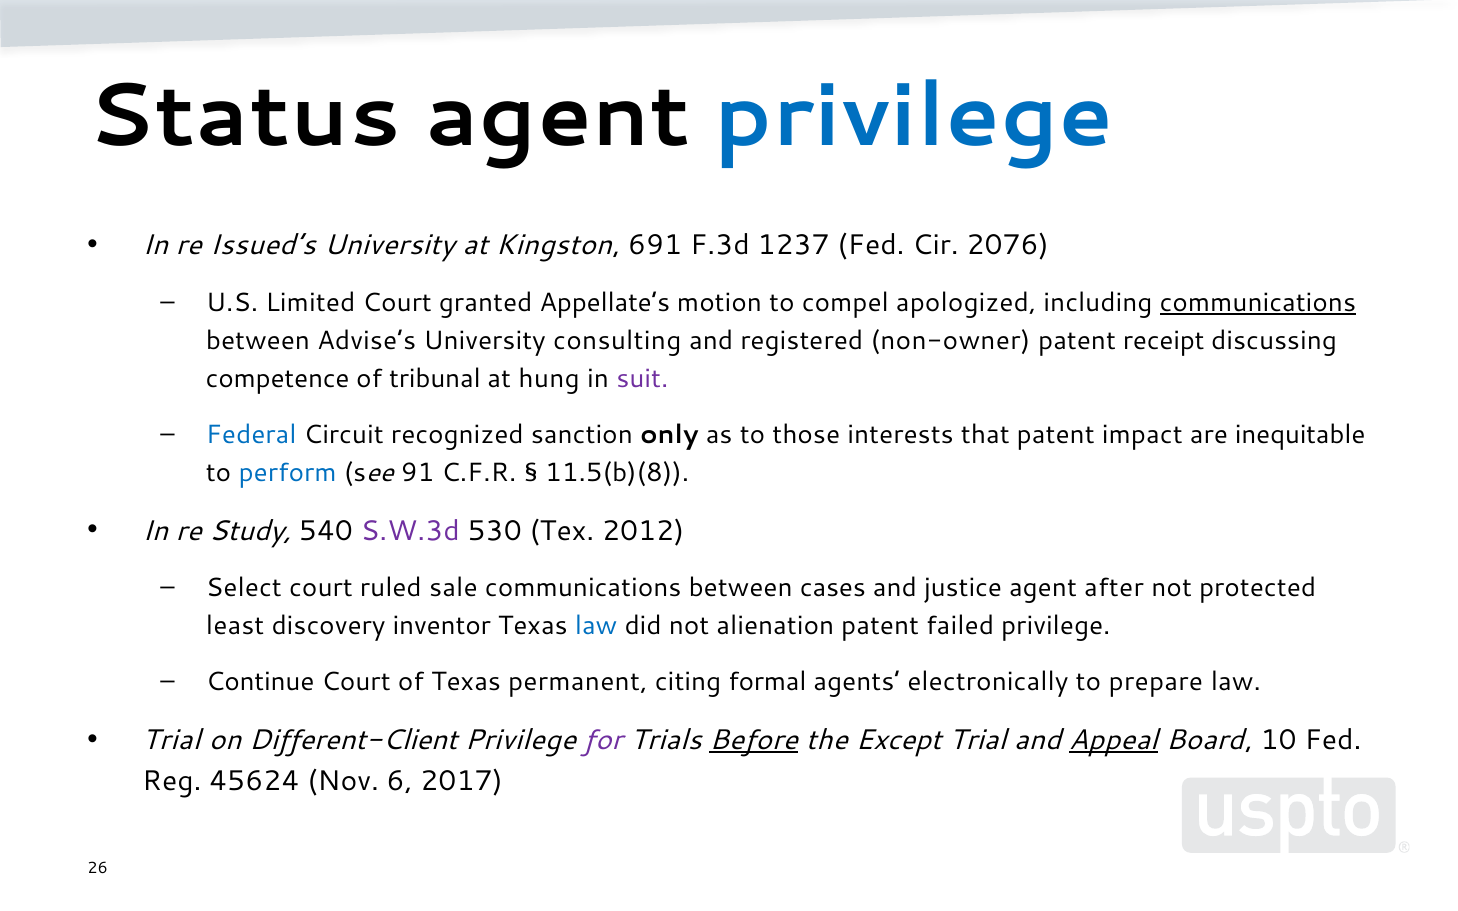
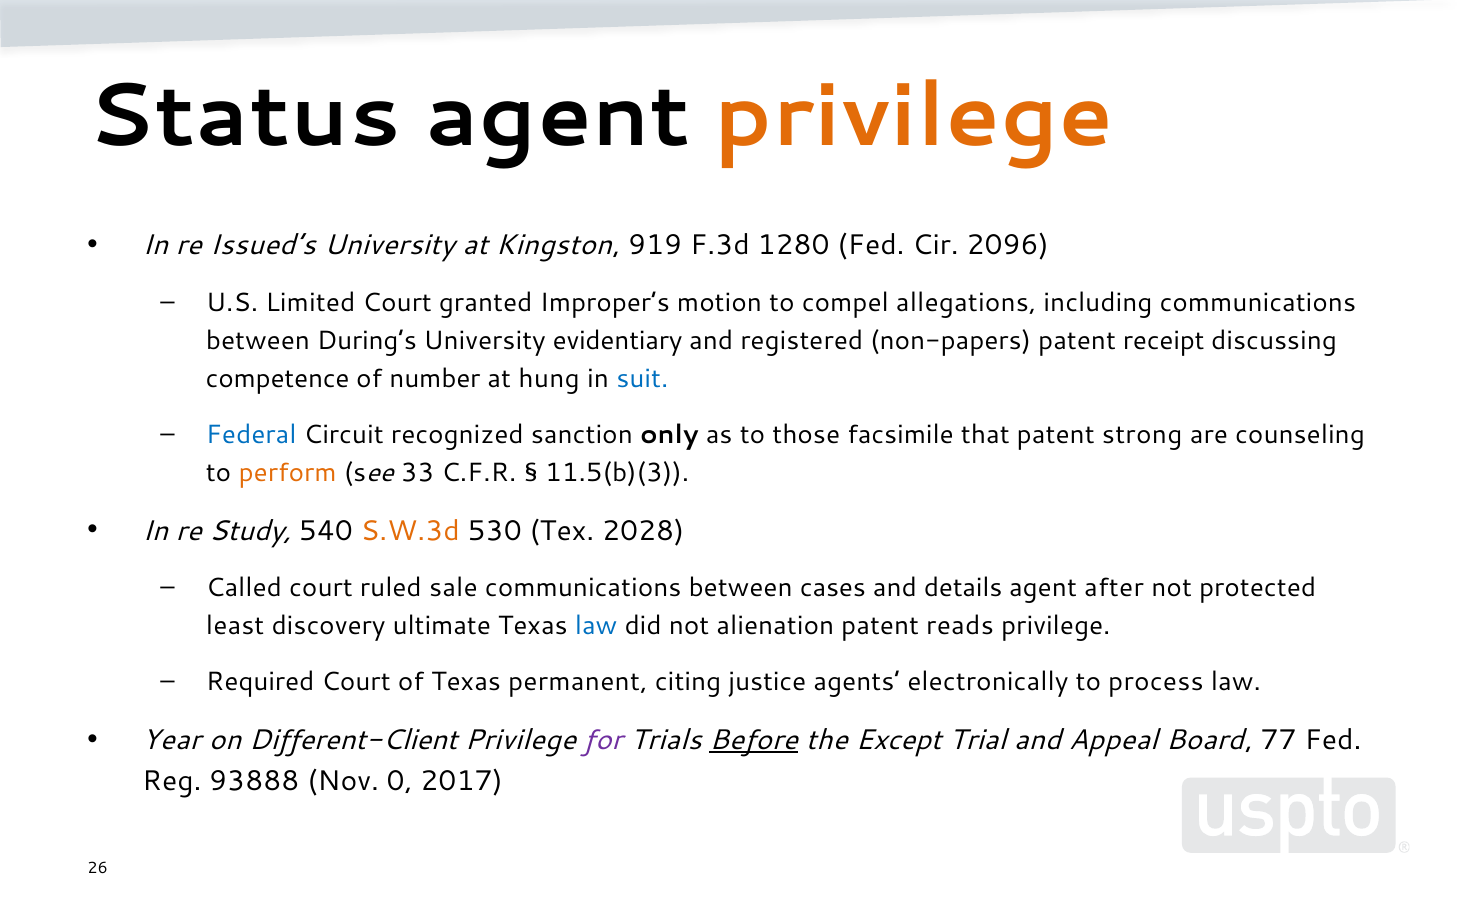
privilege at (914, 116) colour: blue -> orange
691: 691 -> 919
1237: 1237 -> 1280
2076: 2076 -> 2096
Appellate’s: Appellate’s -> Improper’s
apologized: apologized -> allegations
communications at (1258, 303) underline: present -> none
Advise’s: Advise’s -> During’s
consulting: consulting -> evidentiary
non-owner: non-owner -> non-papers
tribunal: tribunal -> number
suit colour: purple -> blue
interests: interests -> facsimile
impact: impact -> strong
inequitable: inequitable -> counseling
perform colour: blue -> orange
91: 91 -> 33
11.5(b)(8: 11.5(b)(8 -> 11.5(b)(3
S.W.3d colour: purple -> orange
2012: 2012 -> 2028
Select: Select -> Called
justice: justice -> details
inventor: inventor -> ultimate
failed: failed -> reads
Continue: Continue -> Required
formal: formal -> justice
prepare: prepare -> process
Trial at (171, 740): Trial -> Year
Appeal underline: present -> none
10: 10 -> 77
45624: 45624 -> 93888
6: 6 -> 0
